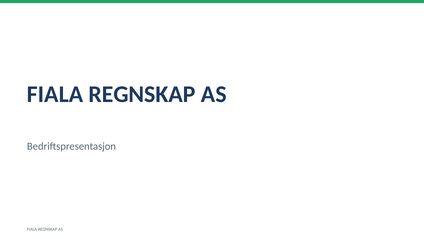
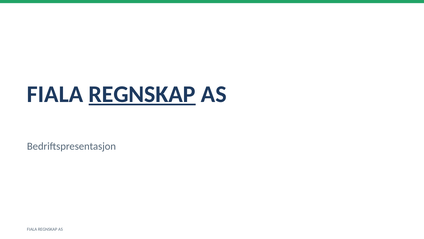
REGNSKAP at (142, 94) underline: none -> present
